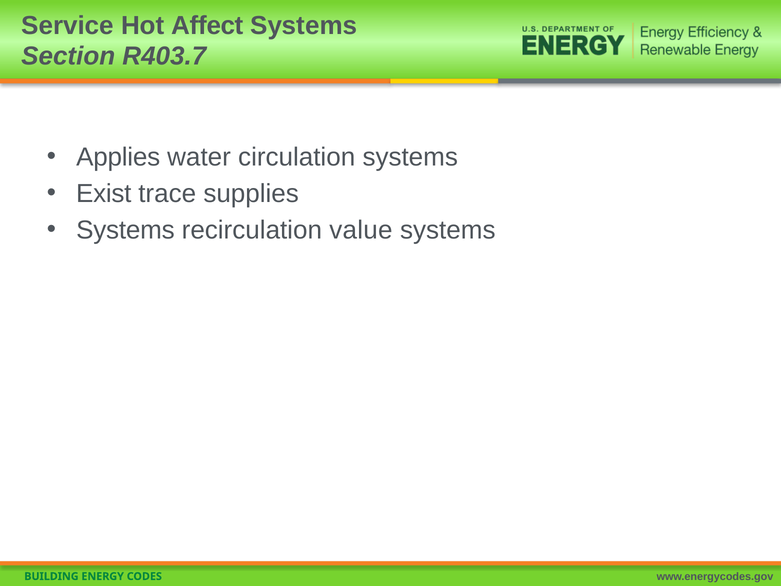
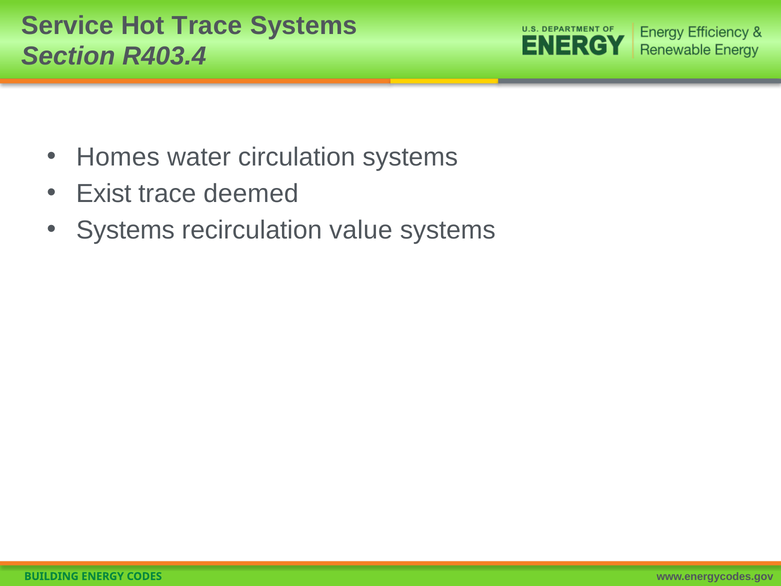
Hot Affect: Affect -> Trace
R403.7: R403.7 -> R403.4
Applies: Applies -> Homes
supplies: supplies -> deemed
